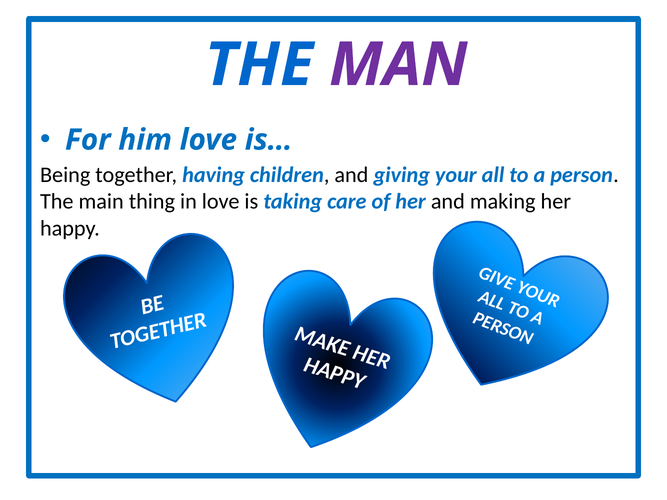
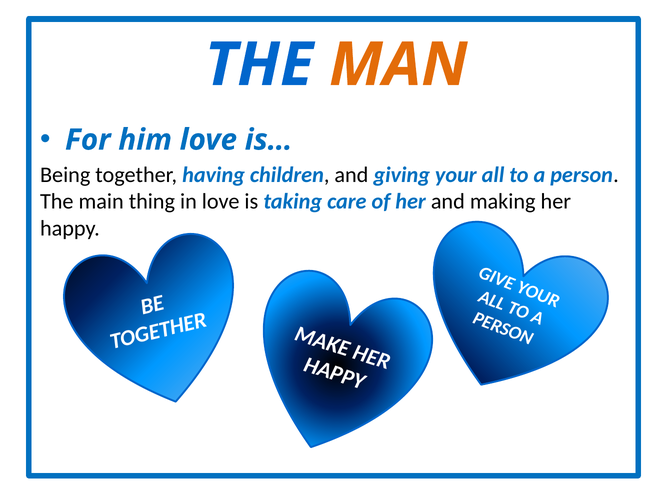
MAN colour: purple -> orange
